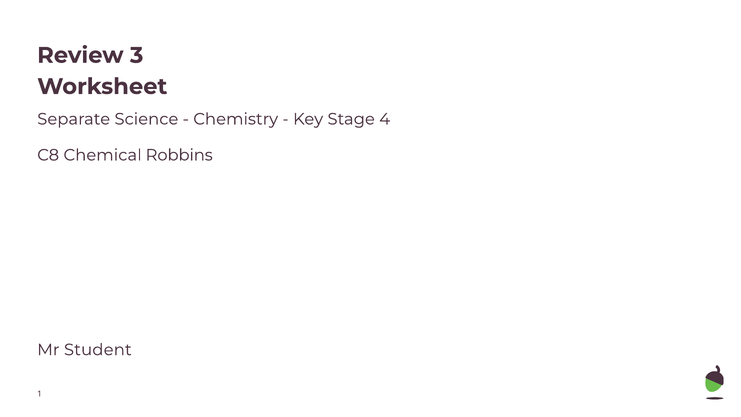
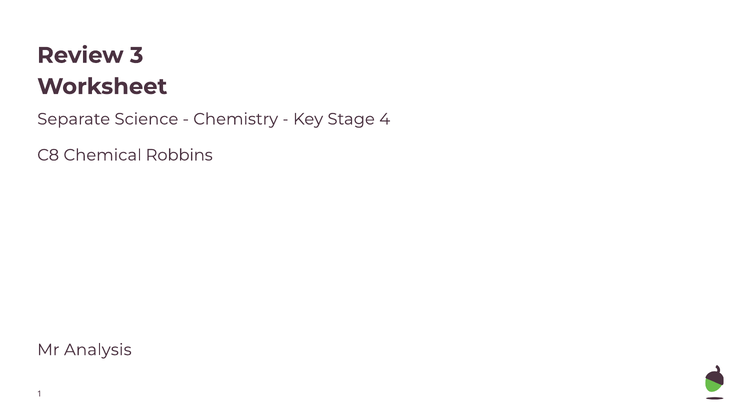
Student: Student -> Analysis
